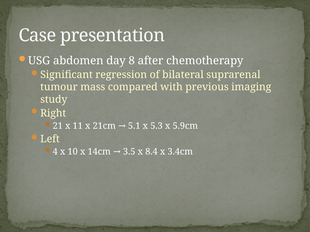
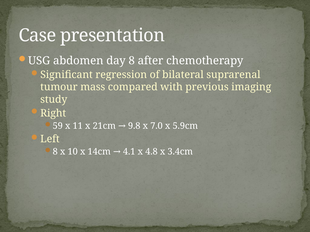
21: 21 -> 59
5.1: 5.1 -> 9.8
5.3: 5.3 -> 7.0
4 at (55, 152): 4 -> 8
3.5: 3.5 -> 4.1
8.4: 8.4 -> 4.8
